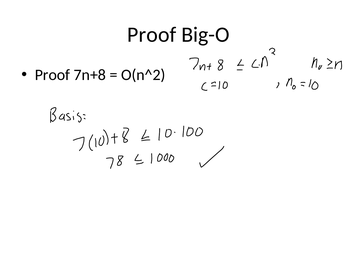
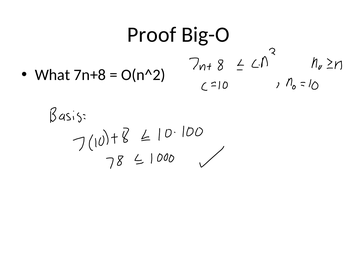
Proof at (52, 75): Proof -> What
